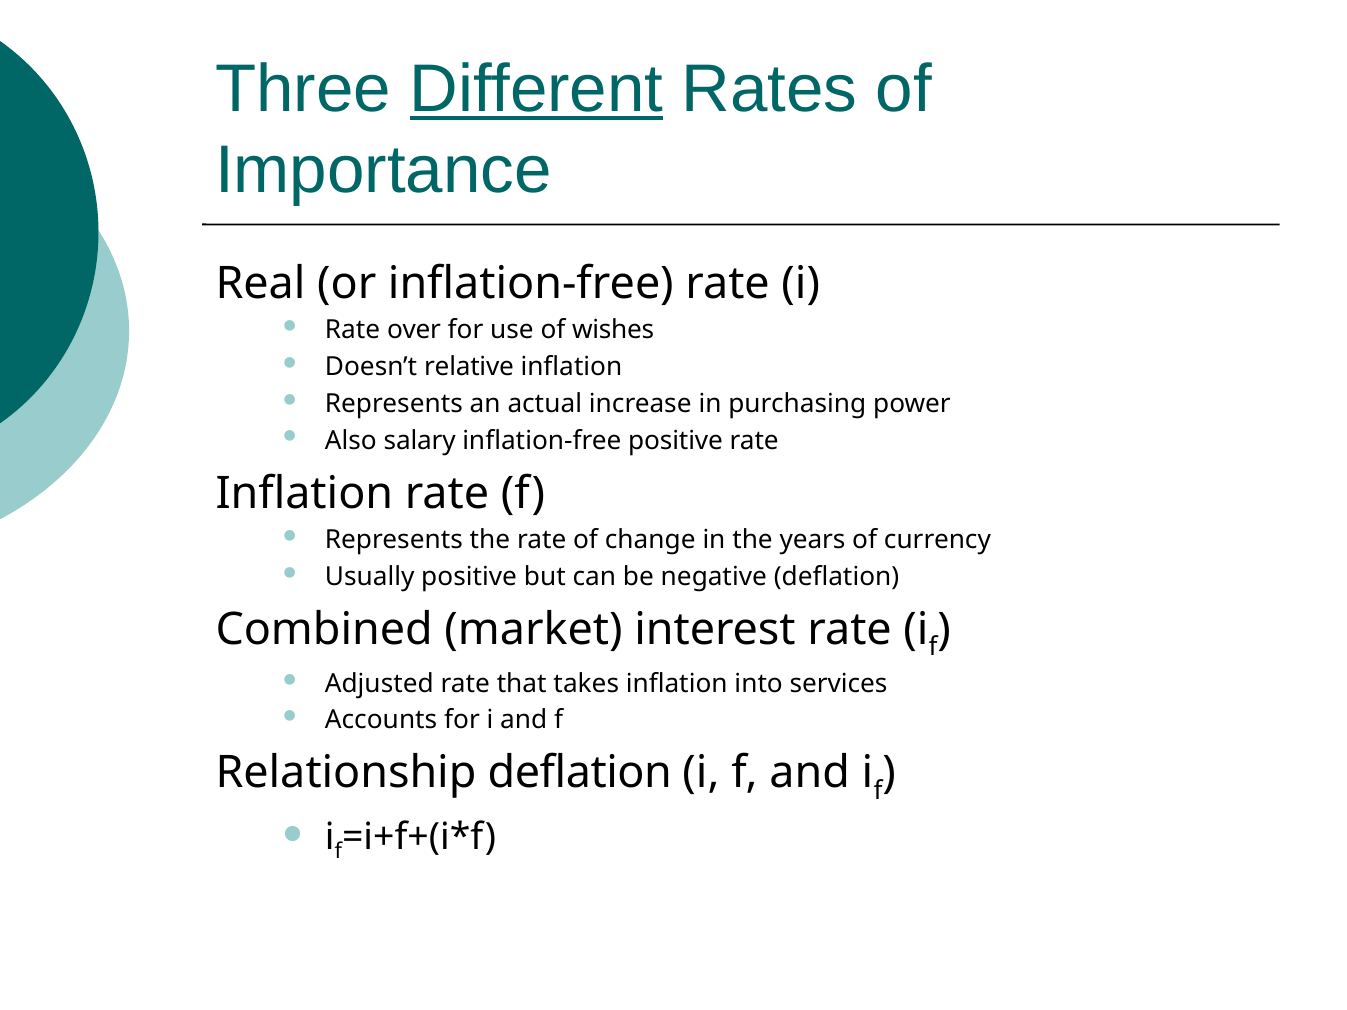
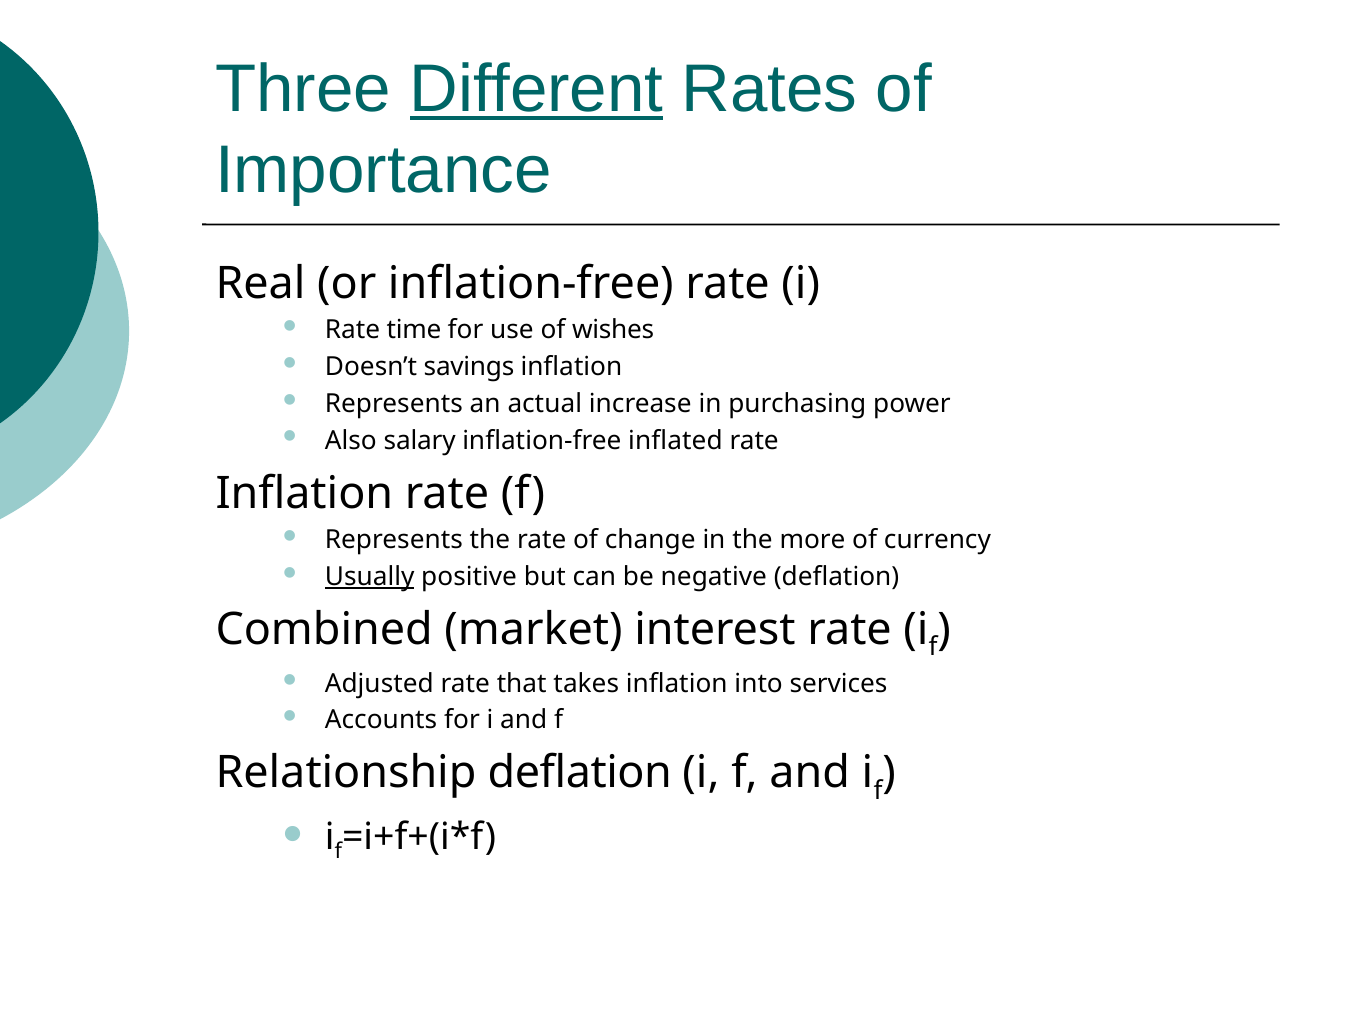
over: over -> time
relative: relative -> savings
inflation-free positive: positive -> inflated
years: years -> more
Usually underline: none -> present
